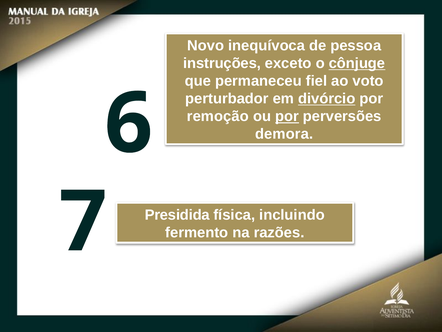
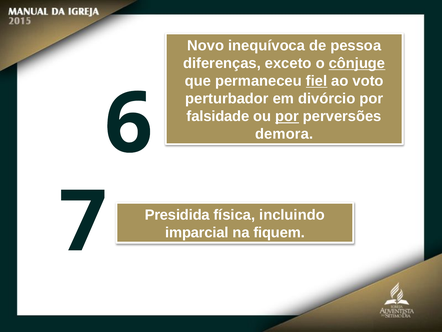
instruções: instruções -> diferenças
fiel underline: none -> present
divórcio underline: present -> none
remoção: remoção -> falsidade
fermento: fermento -> imparcial
razões: razões -> fiquem
